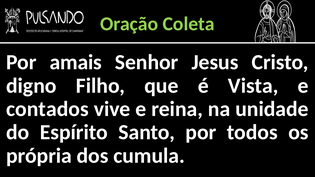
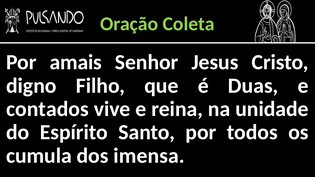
Vista: Vista -> Duas
própria: própria -> cumula
cumula: cumula -> imensa
